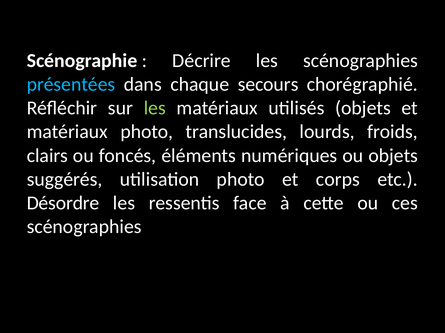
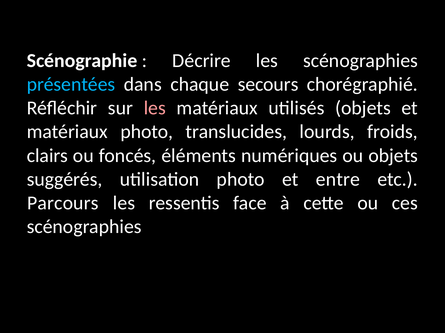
les at (155, 108) colour: light green -> pink
corps: corps -> entre
Désordre: Désordre -> Parcours
